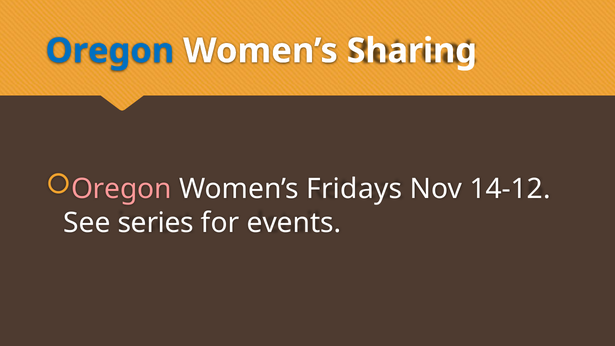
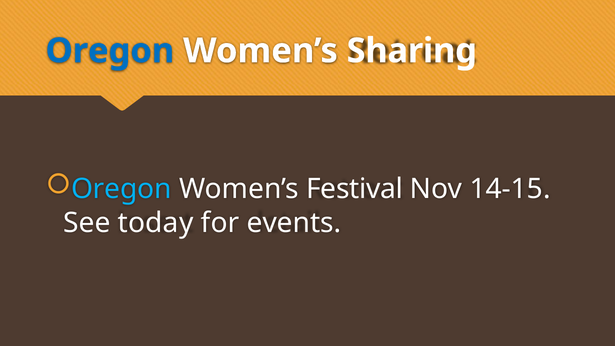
Oregon at (121, 189) colour: pink -> light blue
Fridays: Fridays -> Festival
14-12: 14-12 -> 14-15
series: series -> today
